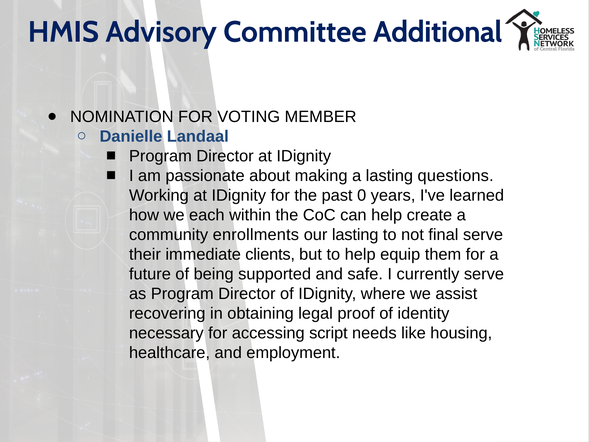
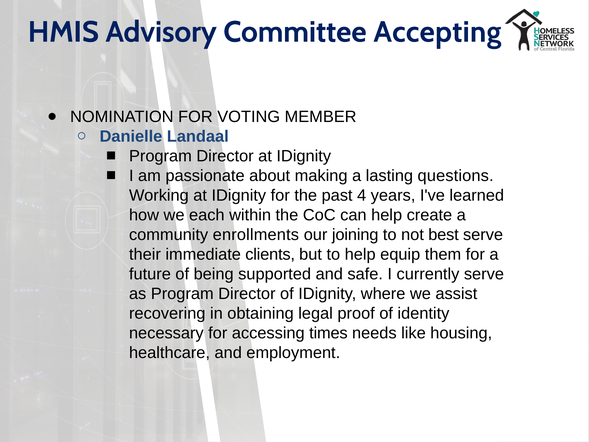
Additional: Additional -> Accepting
0: 0 -> 4
our lasting: lasting -> joining
final: final -> best
script: script -> times
